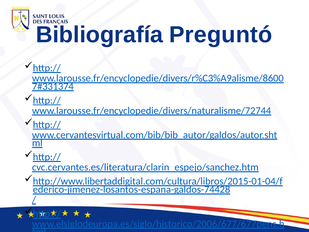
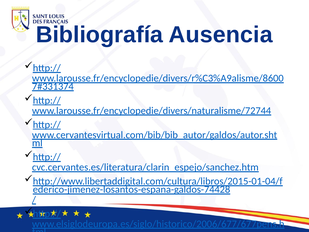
Preguntó: Preguntó -> Ausencia
